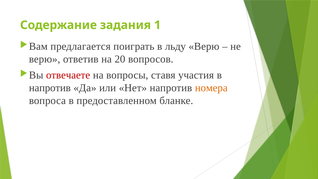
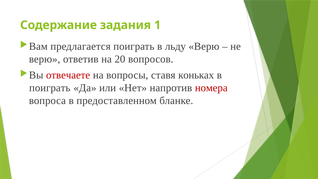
участия: участия -> коньках
напротив at (50, 88): напротив -> поиграть
номера colour: orange -> red
